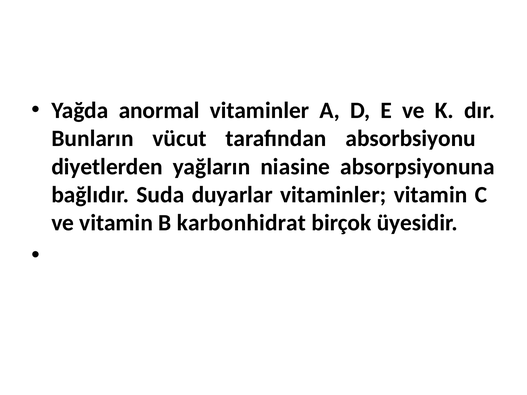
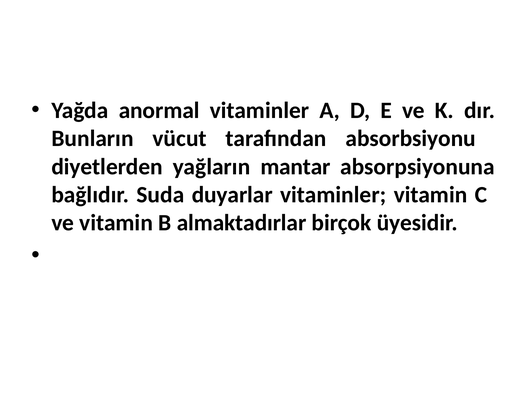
niasine: niasine -> mantar
karbonhidrat: karbonhidrat -> almaktadırlar
